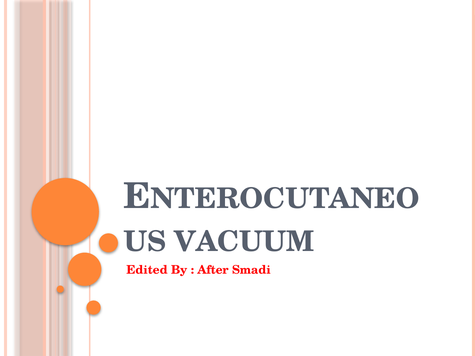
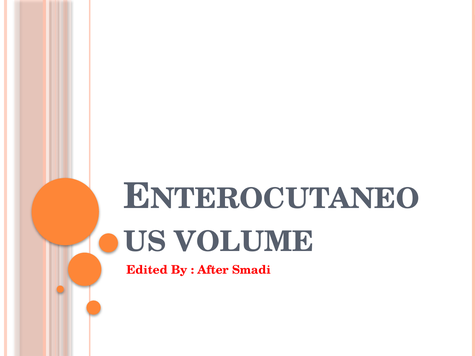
VACUUM: VACUUM -> VOLUME
